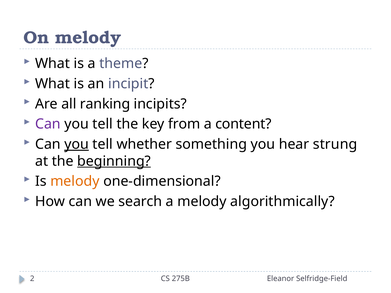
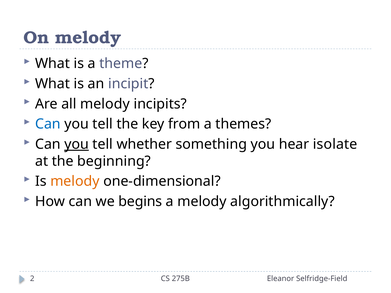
all ranking: ranking -> melody
Can at (48, 124) colour: purple -> blue
content: content -> themes
strung: strung -> isolate
beginning underline: present -> none
search: search -> begins
